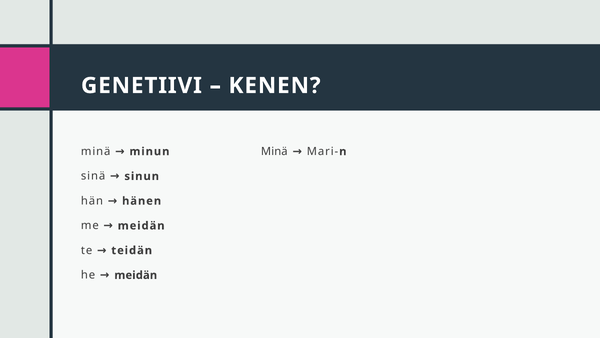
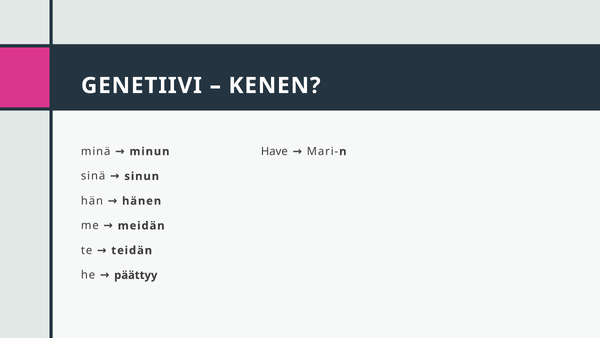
Minä at (274, 151): Minä -> Have
he meidän: meidän -> päättyy
